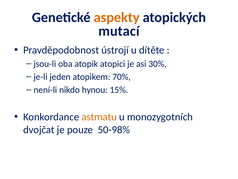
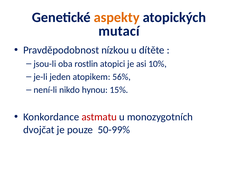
ústrojí: ústrojí -> nízkou
atopik: atopik -> rostlin
30%: 30% -> 10%
70%: 70% -> 56%
astmatu colour: orange -> red
50-98%: 50-98% -> 50-99%
